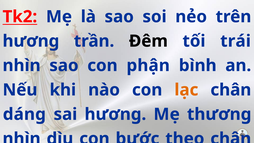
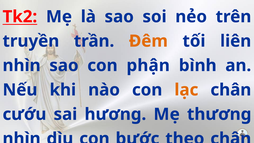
hương at (31, 41): hương -> truyền
Ðêm colour: black -> orange
trái: trái -> liên
dáng: dáng -> cướu
